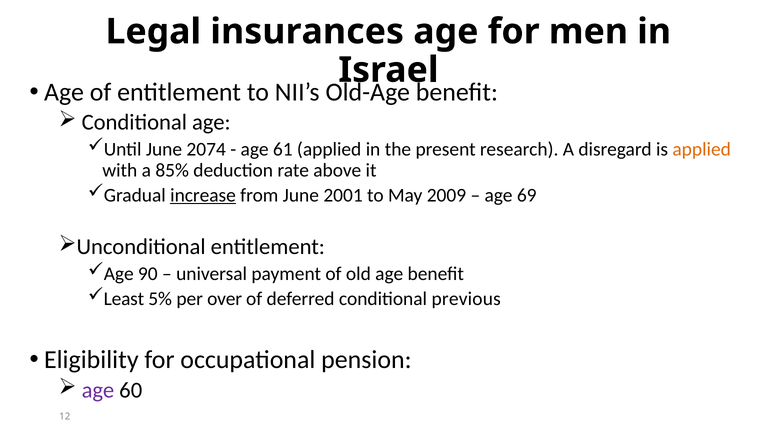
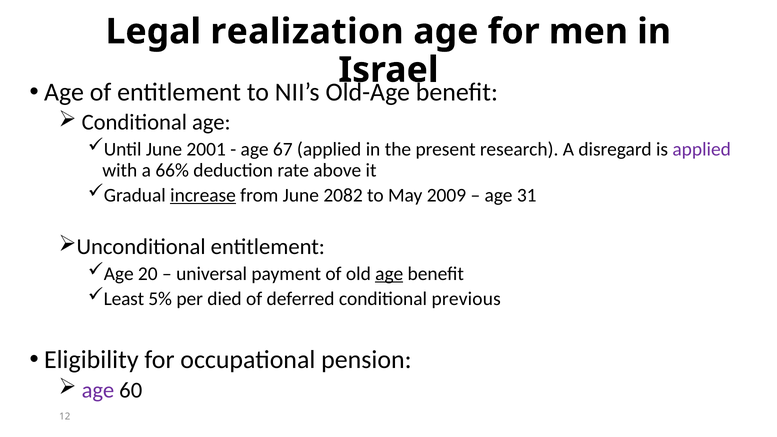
insurances: insurances -> realization
2074: 2074 -> 2001
61: 61 -> 67
applied at (702, 149) colour: orange -> purple
85%: 85% -> 66%
2001: 2001 -> 2082
69: 69 -> 31
90: 90 -> 20
age at (389, 274) underline: none -> present
over: over -> died
